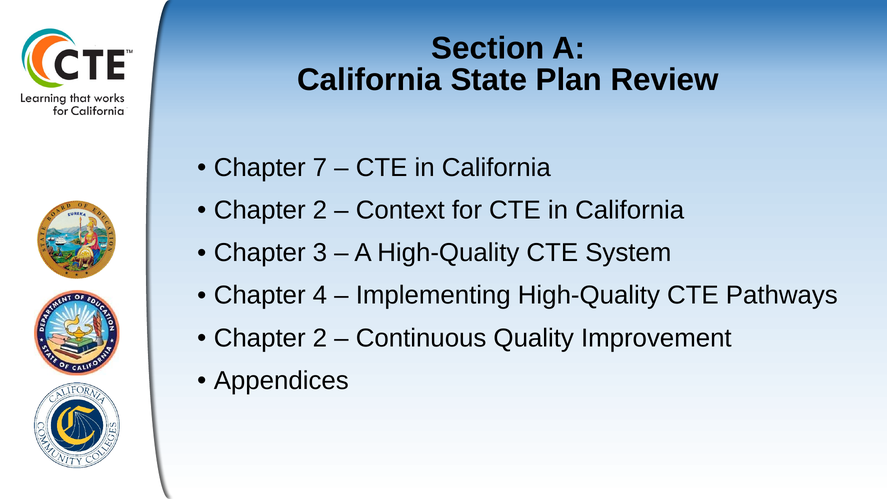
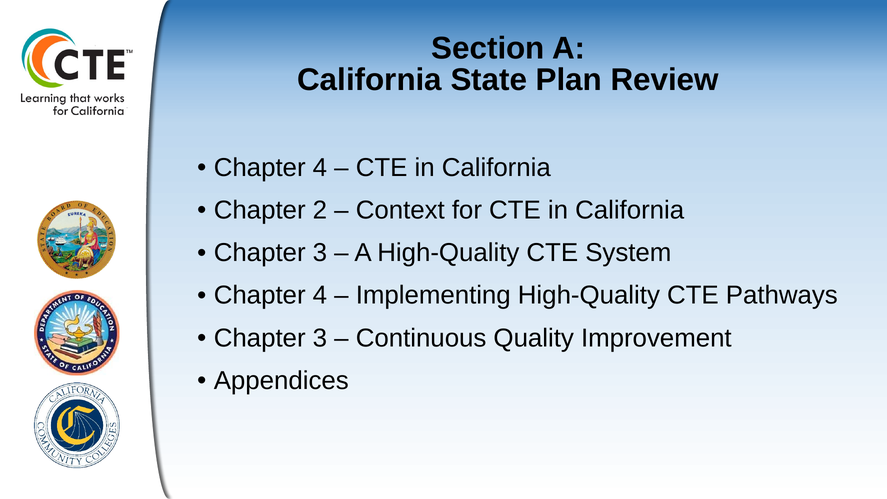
7 at (320, 168): 7 -> 4
2 at (320, 338): 2 -> 3
